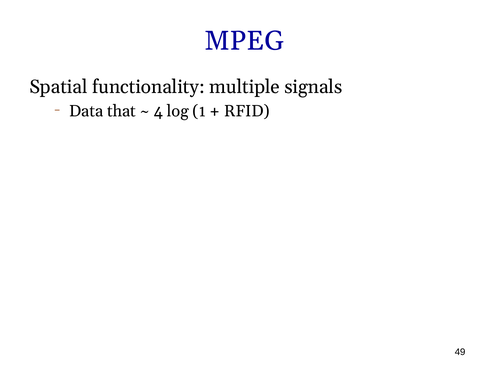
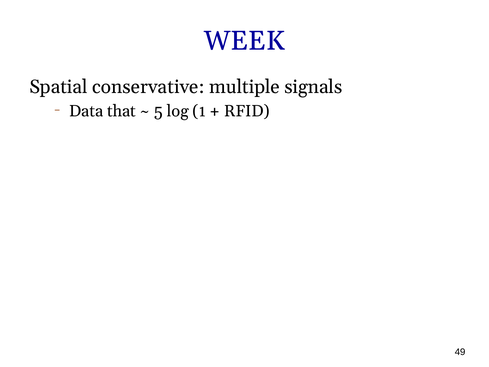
MPEG: MPEG -> WEEK
functionality: functionality -> conservative
4: 4 -> 5
